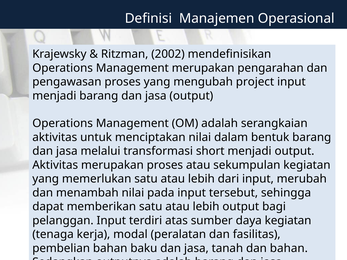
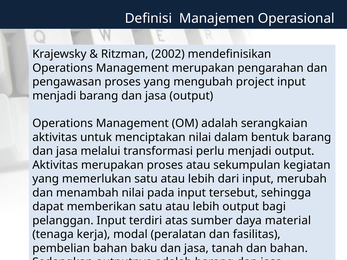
short: short -> perlu
daya kegiatan: kegiatan -> material
